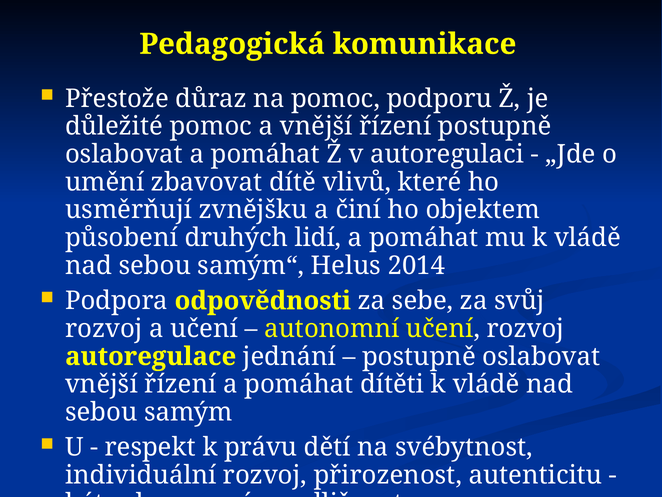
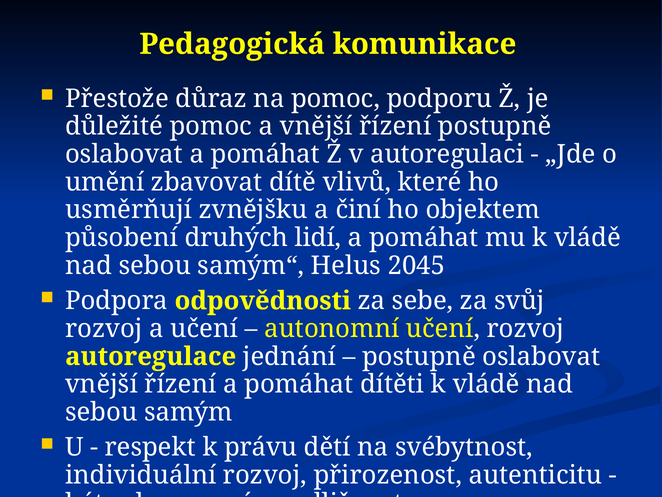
2014: 2014 -> 2045
